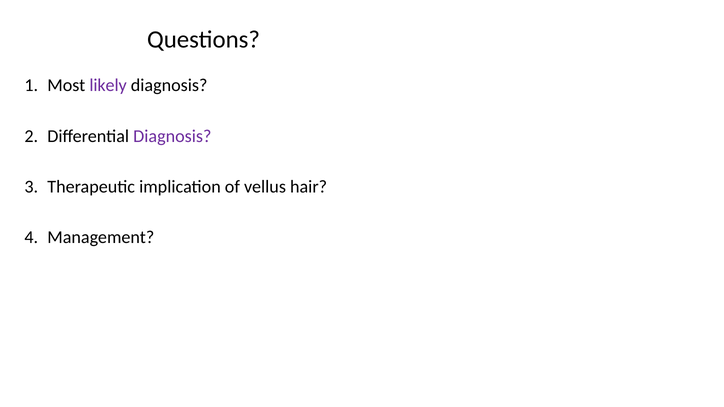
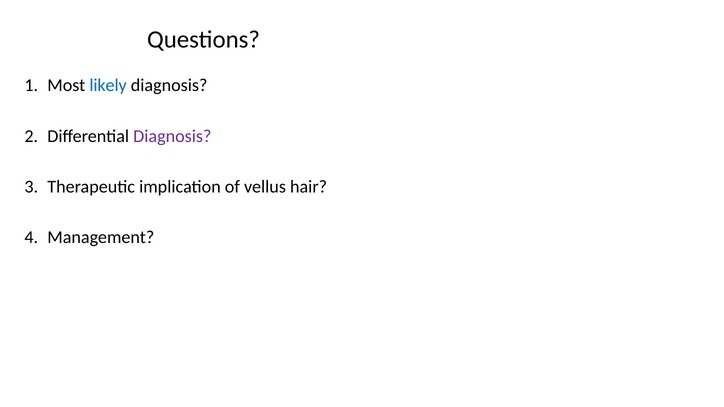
likely colour: purple -> blue
